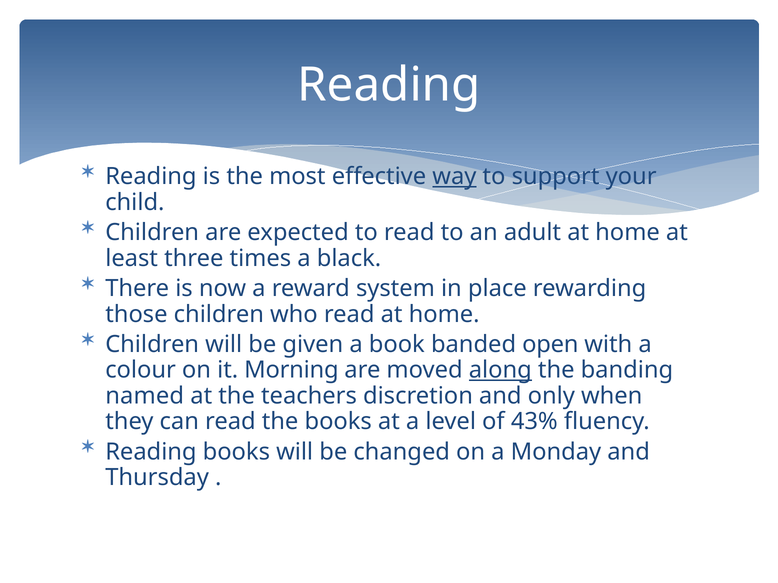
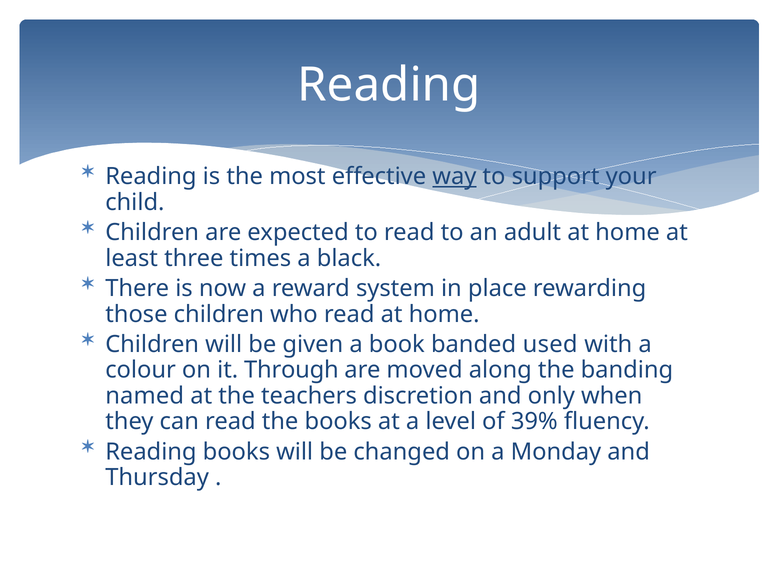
open: open -> used
Morning: Morning -> Through
along underline: present -> none
43%: 43% -> 39%
